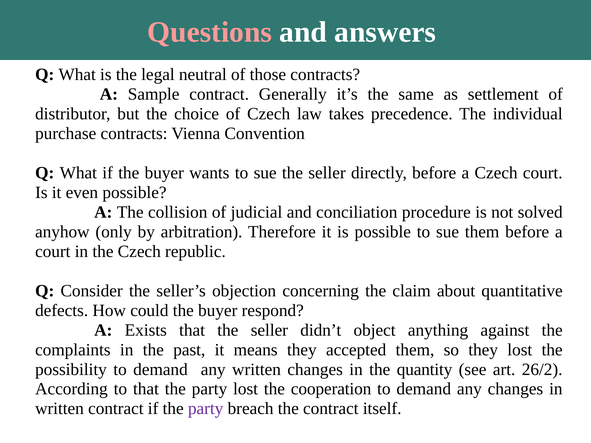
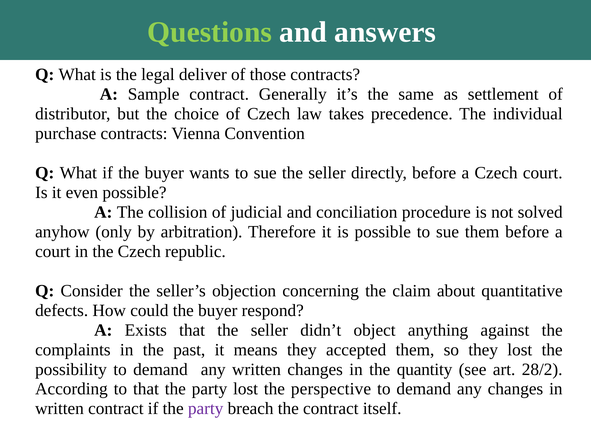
Questions colour: pink -> light green
neutral: neutral -> deliver
26/2: 26/2 -> 28/2
cooperation: cooperation -> perspective
